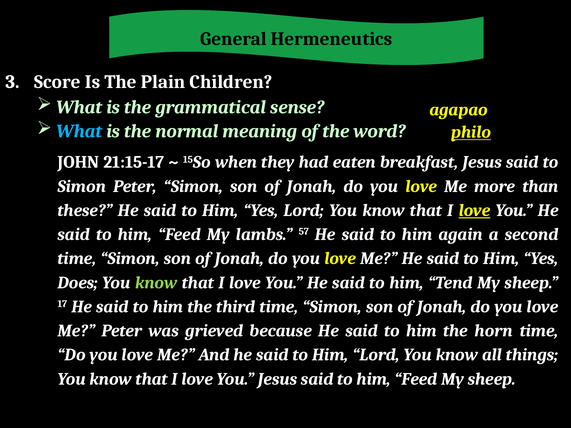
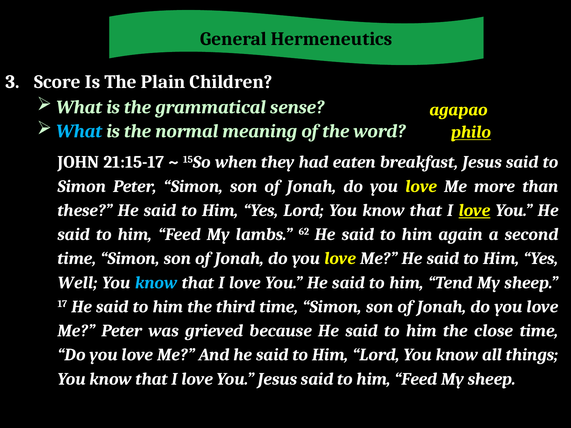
57: 57 -> 62
Does: Does -> Well
know at (156, 283) colour: light green -> light blue
horn: horn -> close
